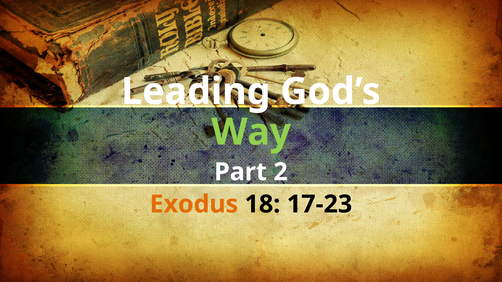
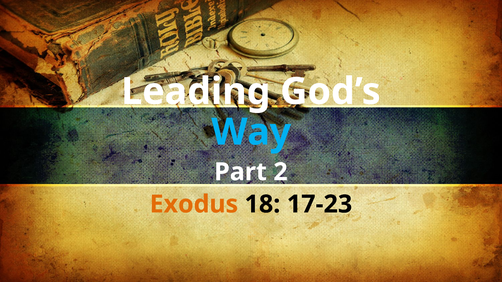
Way colour: light green -> light blue
